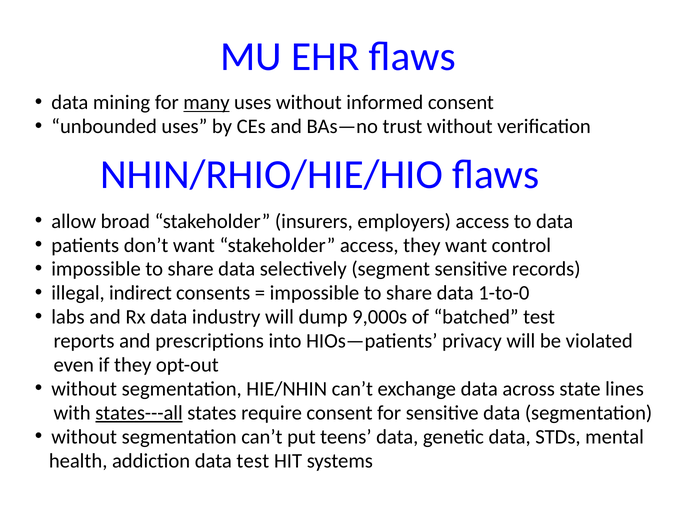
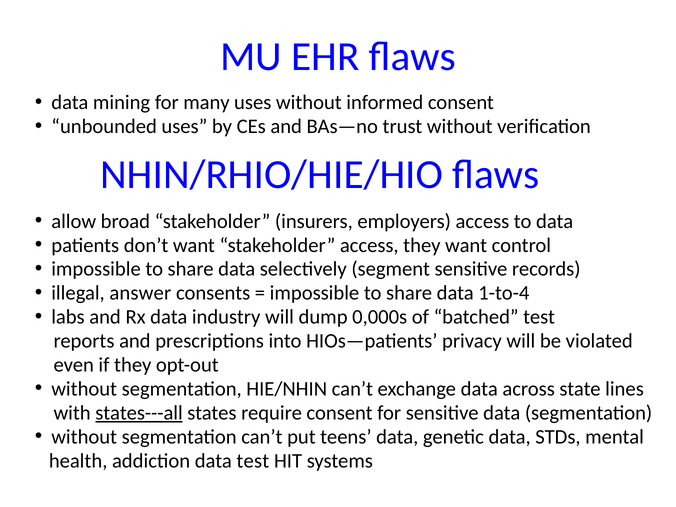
many underline: present -> none
indirect: indirect -> answer
1-to-0: 1-to-0 -> 1-to-4
9,000s: 9,000s -> 0,000s
